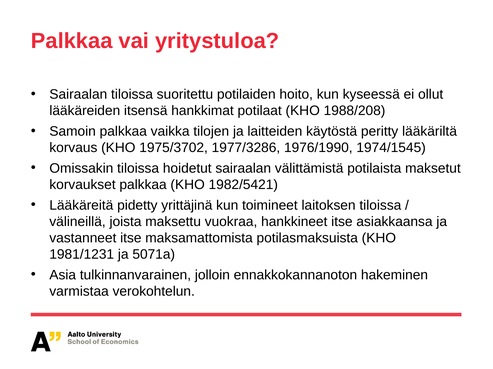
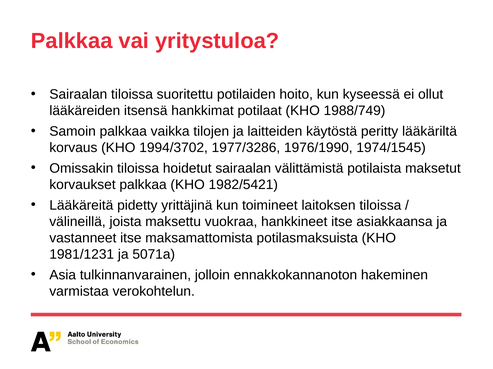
1988/208: 1988/208 -> 1988/749
1975/3702: 1975/3702 -> 1994/3702
